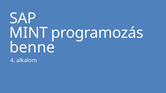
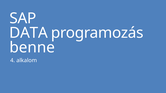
MINT: MINT -> DATA
